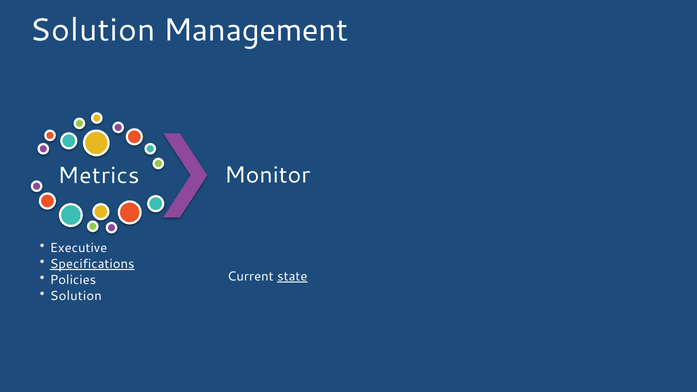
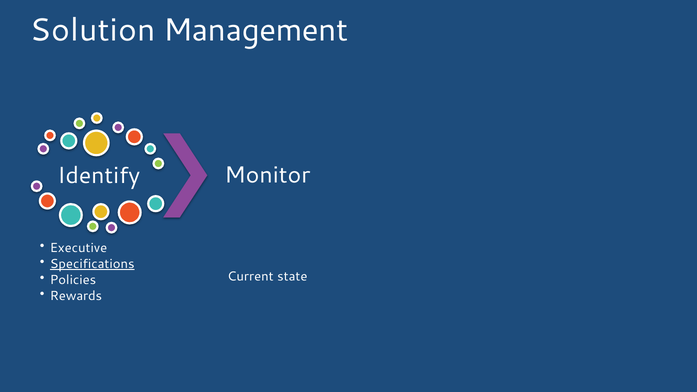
Metrics: Metrics -> Identify
state underline: present -> none
Solution at (76, 296): Solution -> Rewards
